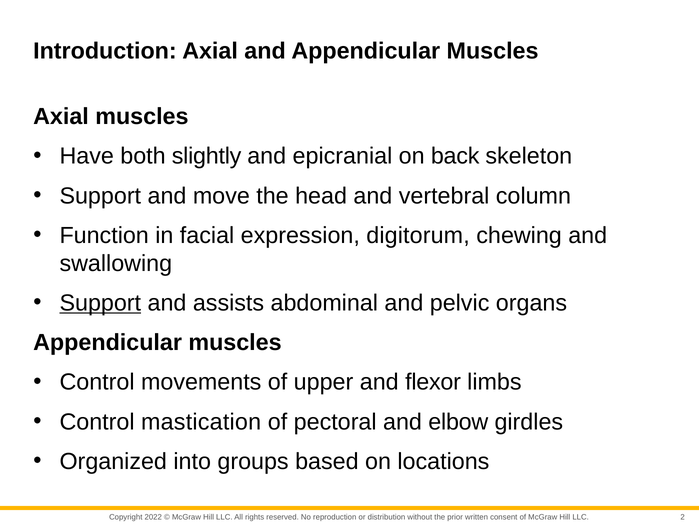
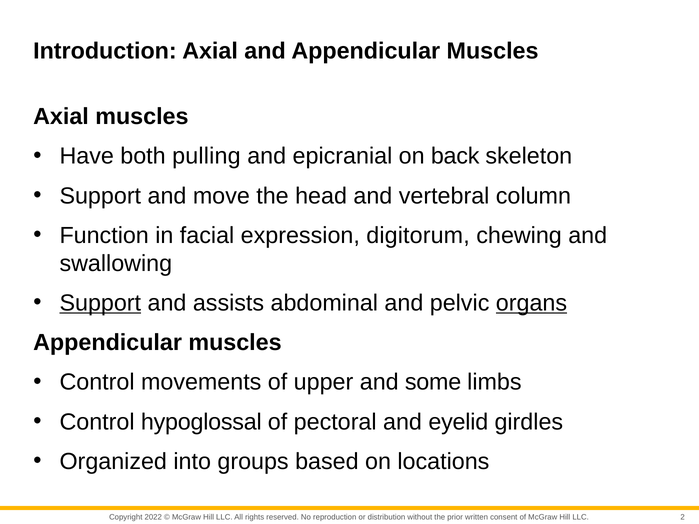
slightly: slightly -> pulling
organs underline: none -> present
flexor: flexor -> some
mastication: mastication -> hypoglossal
elbow: elbow -> eyelid
